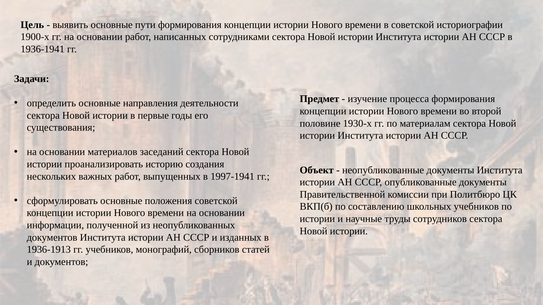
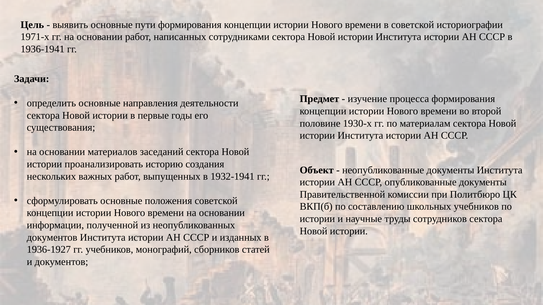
1900-х: 1900-х -> 1971-х
1997-1941: 1997-1941 -> 1932-1941
1936-1913: 1936-1913 -> 1936-1927
